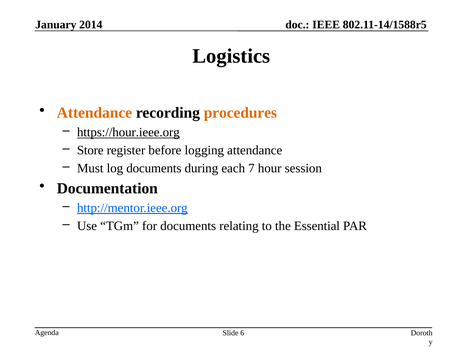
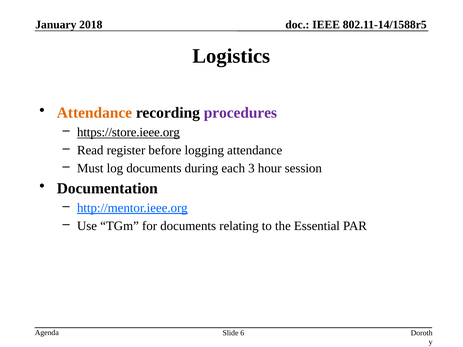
2014: 2014 -> 2018
procedures colour: orange -> purple
https://hour.ieee.org: https://hour.ieee.org -> https://store.ieee.org
Store: Store -> Read
7: 7 -> 3
